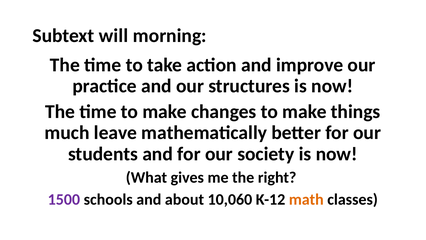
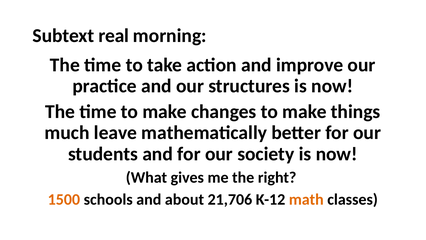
will: will -> real
1500 colour: purple -> orange
10,060: 10,060 -> 21,706
